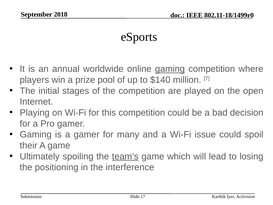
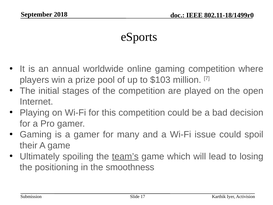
gaming at (170, 69) underline: present -> none
$140: $140 -> $103
interference: interference -> smoothness
